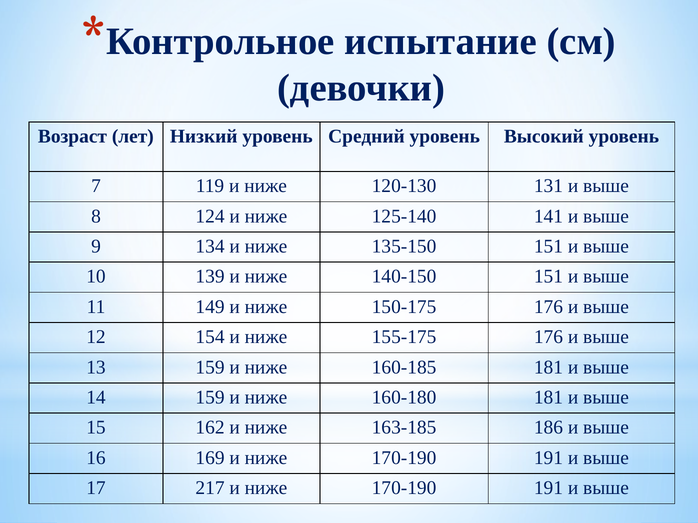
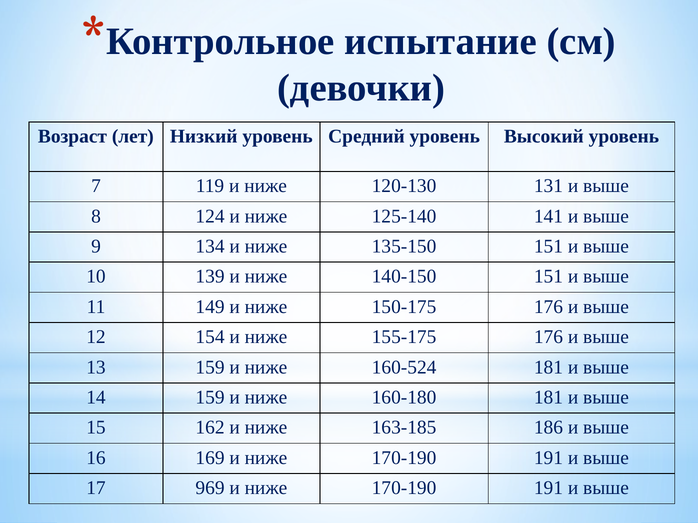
160-185: 160-185 -> 160-524
217: 217 -> 969
